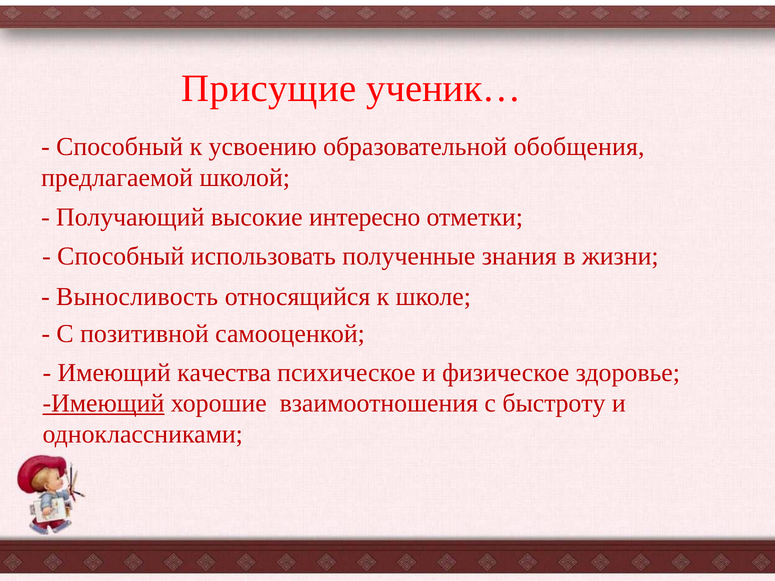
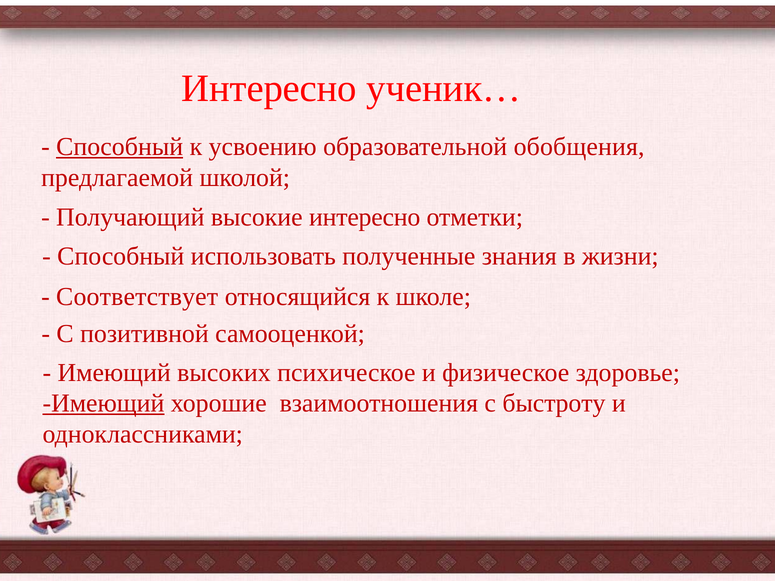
Присущие at (269, 88): Присущие -> Интересно
Способный at (120, 147) underline: none -> present
Выносливость: Выносливость -> Соответствует
качества: качества -> высоких
